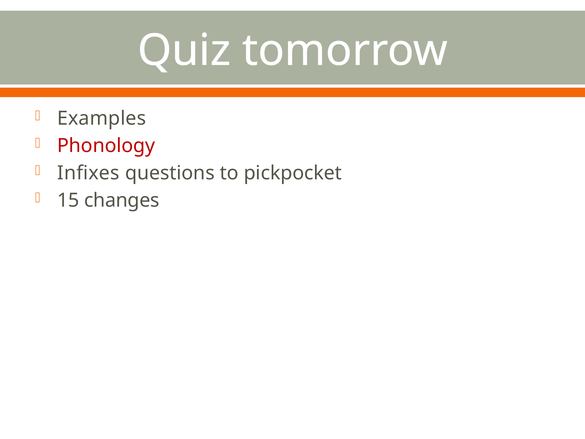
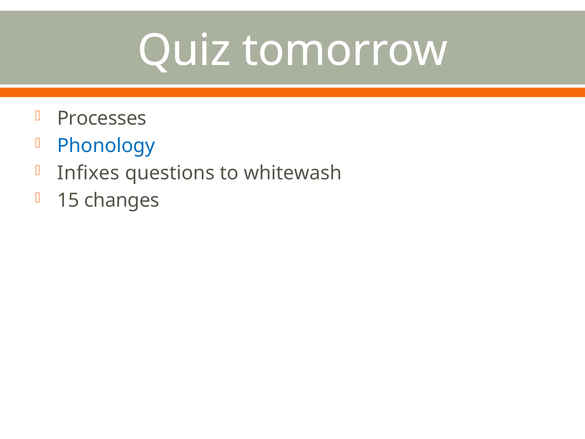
Examples: Examples -> Processes
Phonology colour: red -> blue
pickpocket: pickpocket -> whitewash
